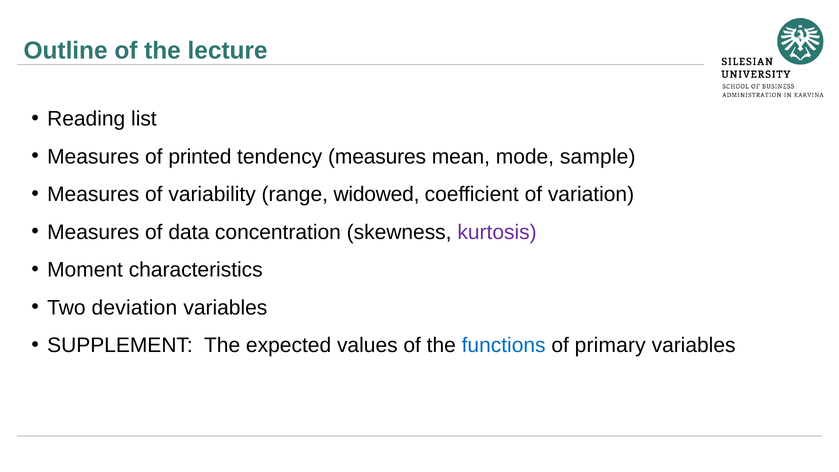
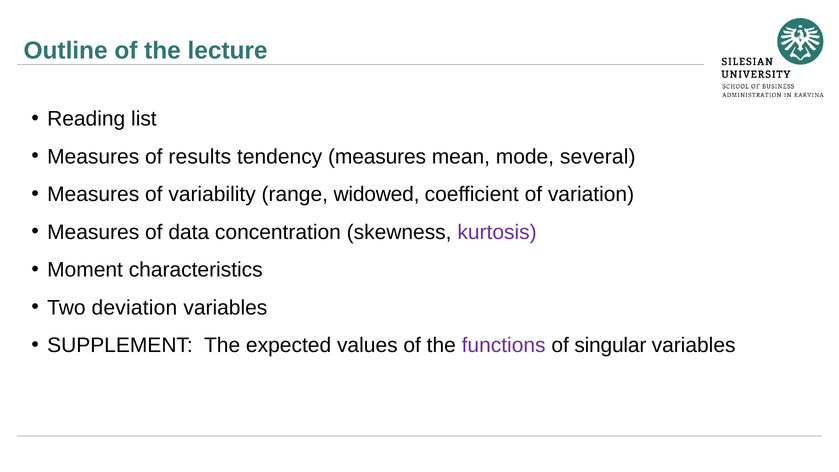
printed: printed -> results
sample: sample -> several
functions colour: blue -> purple
primary: primary -> singular
